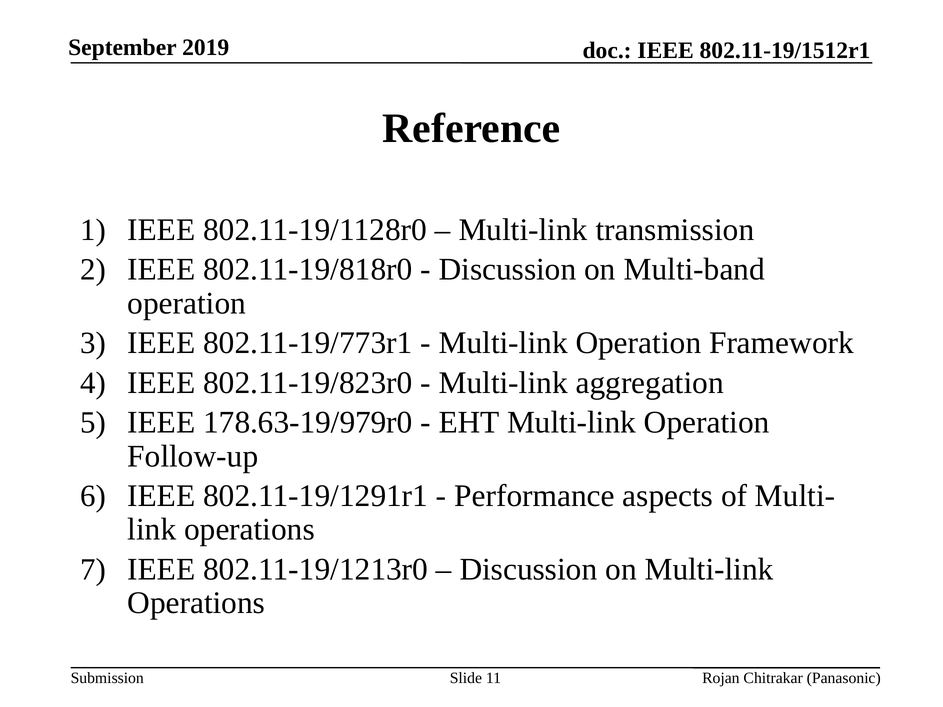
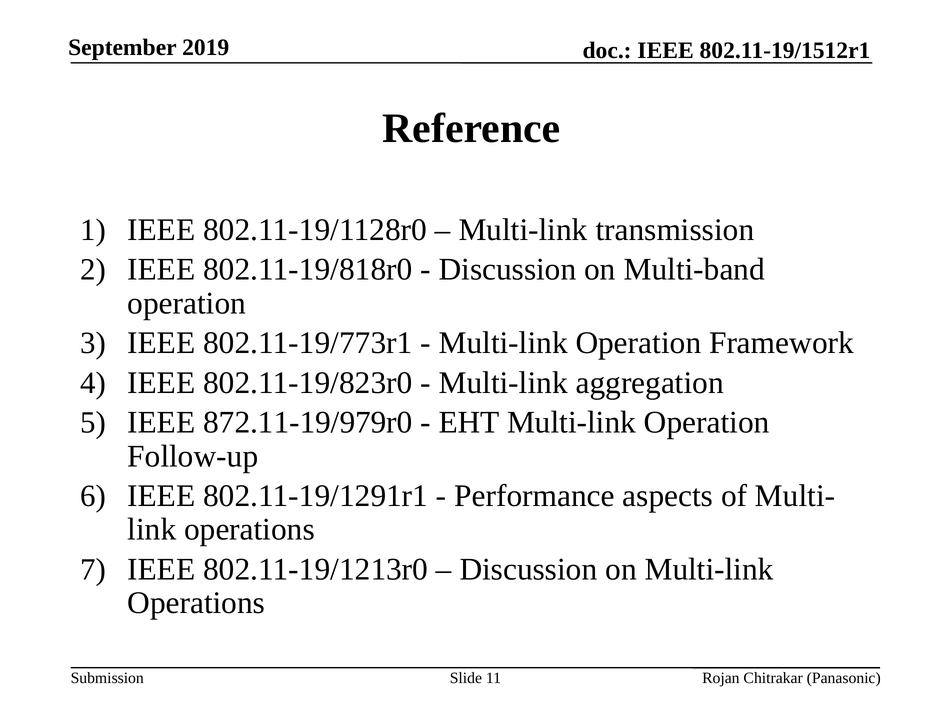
178.63-19/979r0: 178.63-19/979r0 -> 872.11-19/979r0
